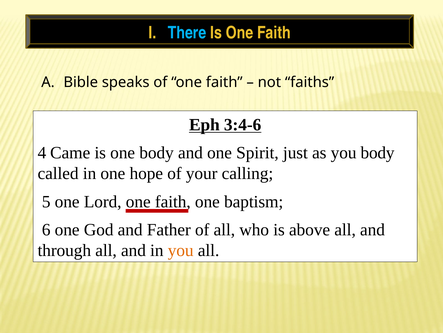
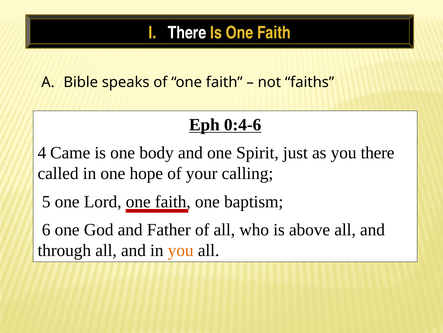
There at (187, 33) colour: light blue -> white
3:4-6: 3:4-6 -> 0:4-6
you body: body -> there
